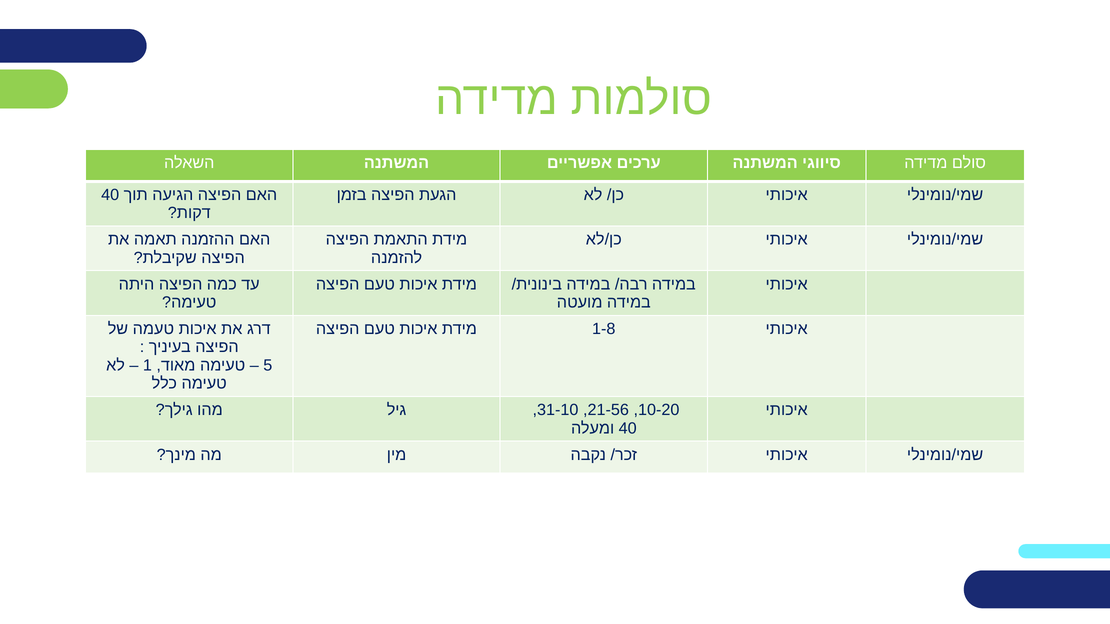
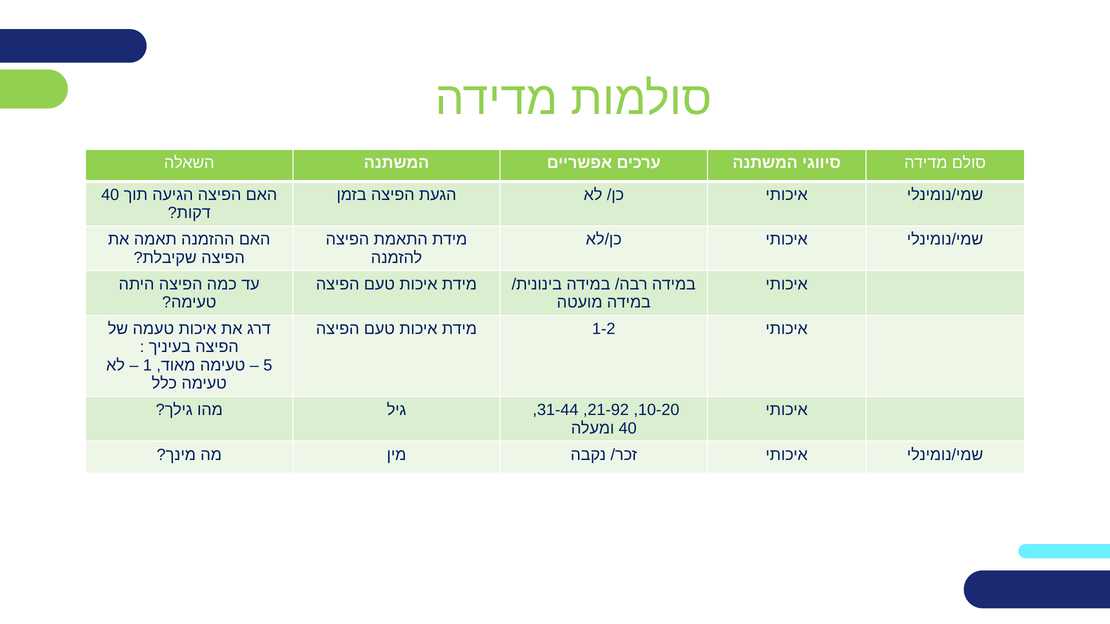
1-8: 1-8 -> 1-2
31-10: 31-10 -> 31-44
21-56: 21-56 -> 21-92
